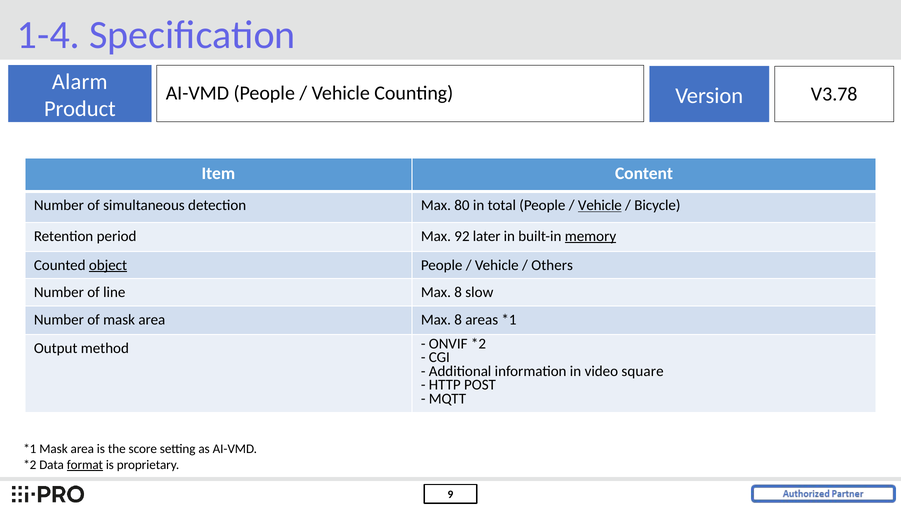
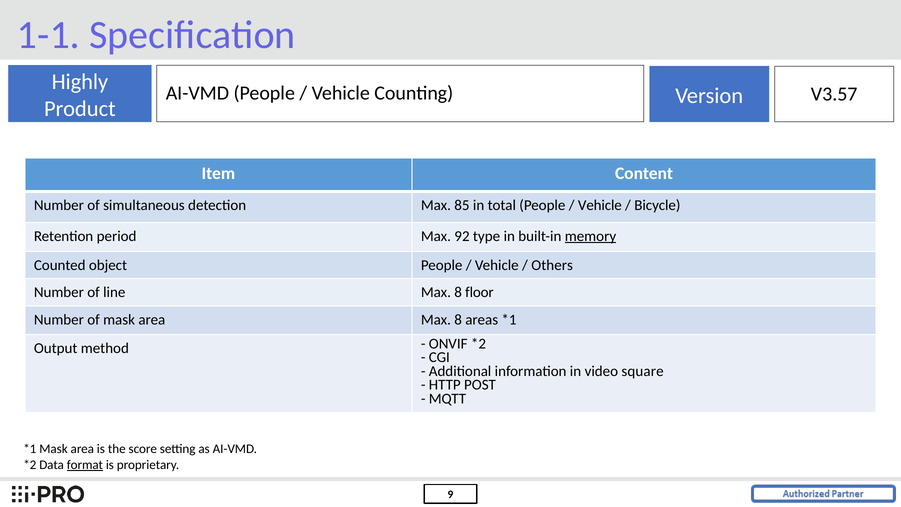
1-4: 1-4 -> 1-1
Alarm: Alarm -> Highly
V3.78: V3.78 -> V3.57
80: 80 -> 85
Vehicle at (600, 205) underline: present -> none
later: later -> type
object underline: present -> none
slow: slow -> floor
